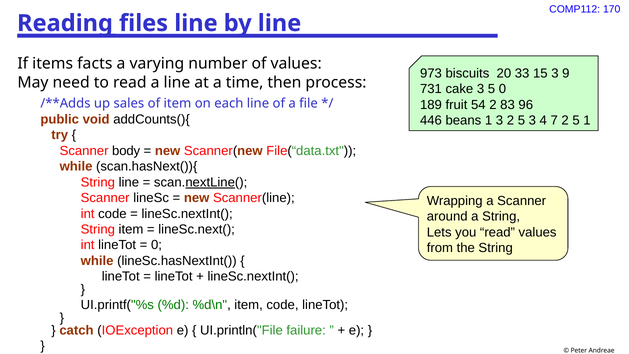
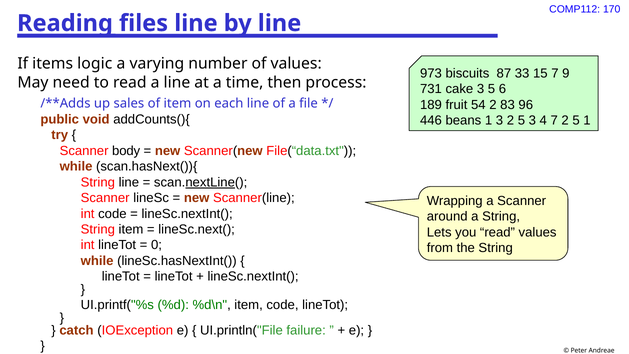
facts: facts -> logic
20: 20 -> 87
15 3: 3 -> 7
5 0: 0 -> 6
